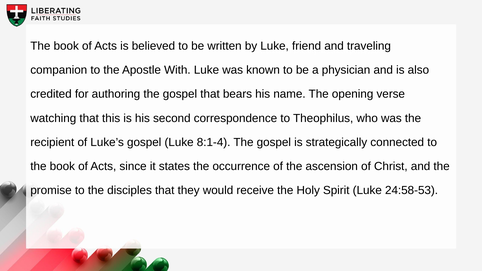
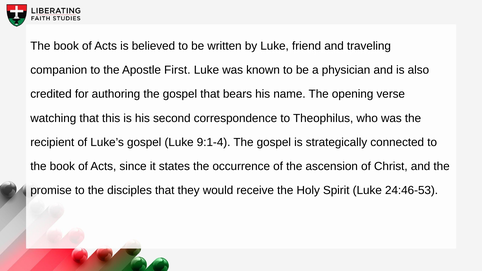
With: With -> First
8:1-4: 8:1-4 -> 9:1-4
24:58-53: 24:58-53 -> 24:46-53
